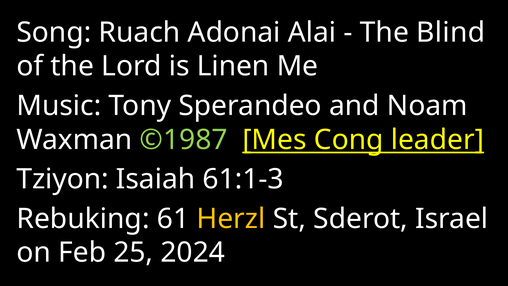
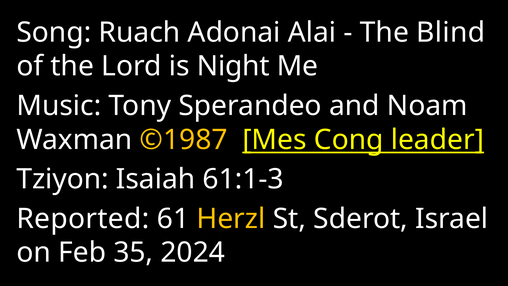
Linen: Linen -> Night
©1987 colour: light green -> yellow
Rebuking: Rebuking -> Reported
25: 25 -> 35
